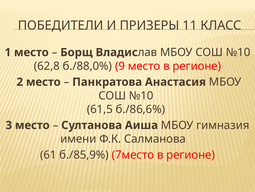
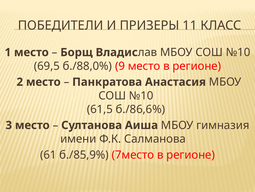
62,8: 62,8 -> 69,5
